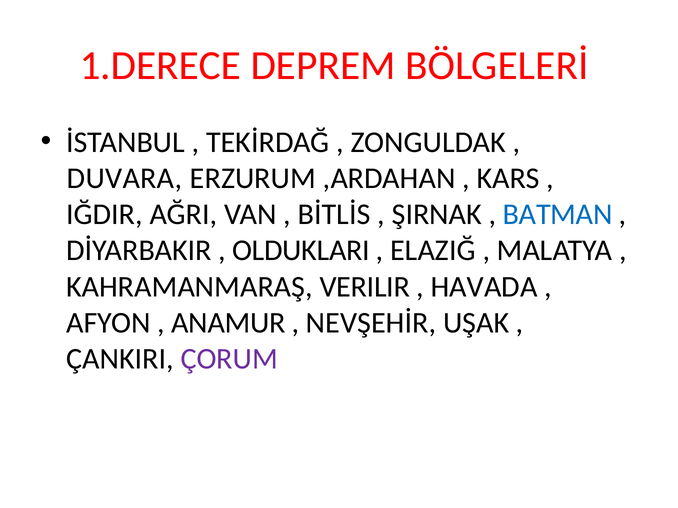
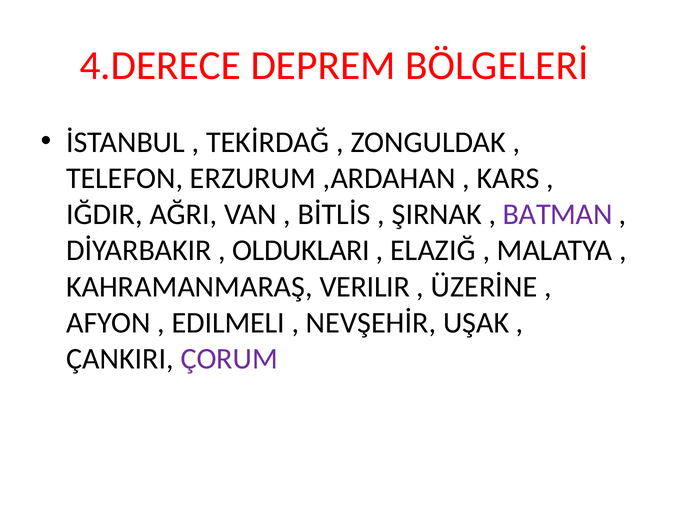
1.DERECE: 1.DERECE -> 4.DERECE
DUVARA: DUVARA -> TELEFON
BATMAN colour: blue -> purple
HAVADA: HAVADA -> ÜZERİNE
ANAMUR: ANAMUR -> EDILMELI
